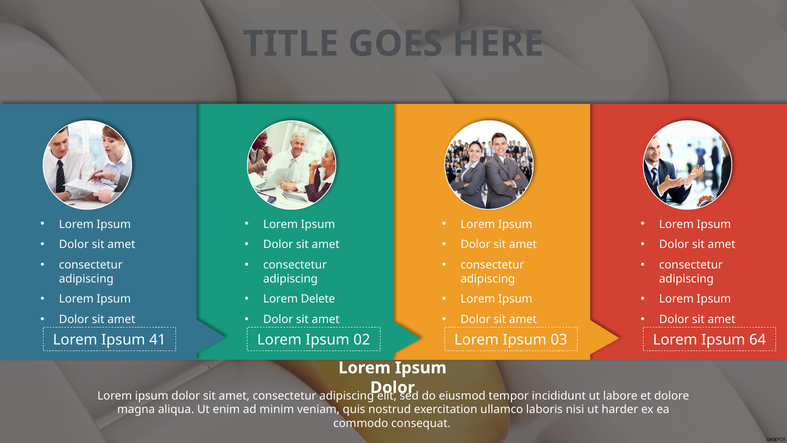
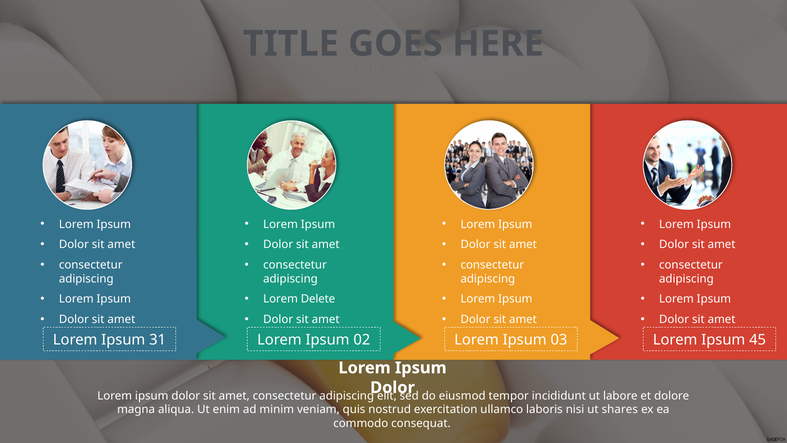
41: 41 -> 31
64: 64 -> 45
harder: harder -> shares
